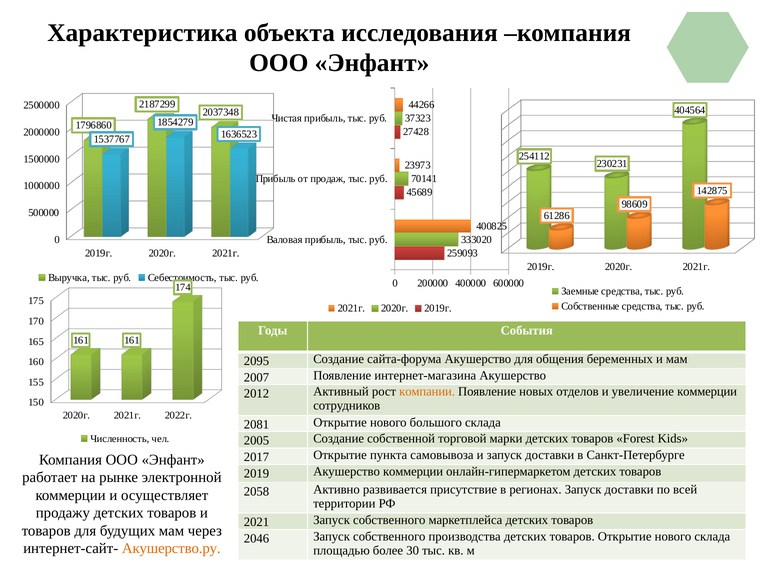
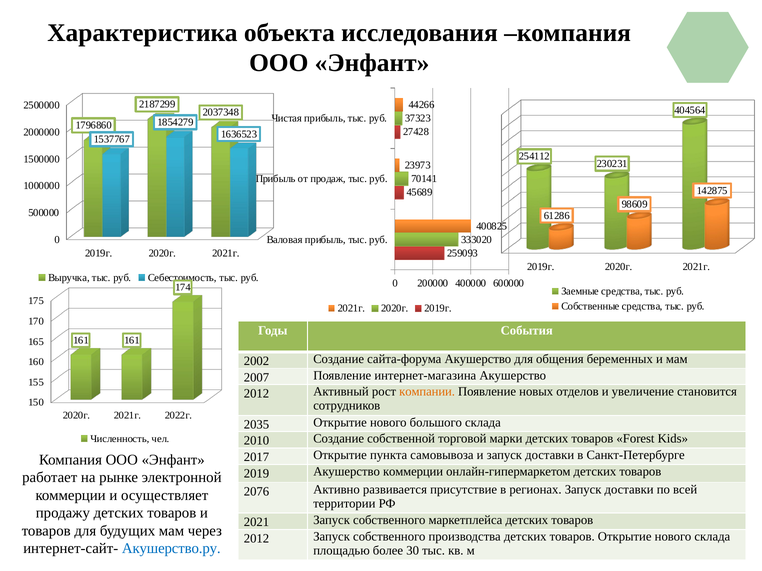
2095: 2095 -> 2002
увеличение коммерции: коммерции -> становится
2081: 2081 -> 2035
2005: 2005 -> 2010
2058: 2058 -> 2076
2046 at (256, 539): 2046 -> 2012
Акушерство.ру colour: orange -> blue
